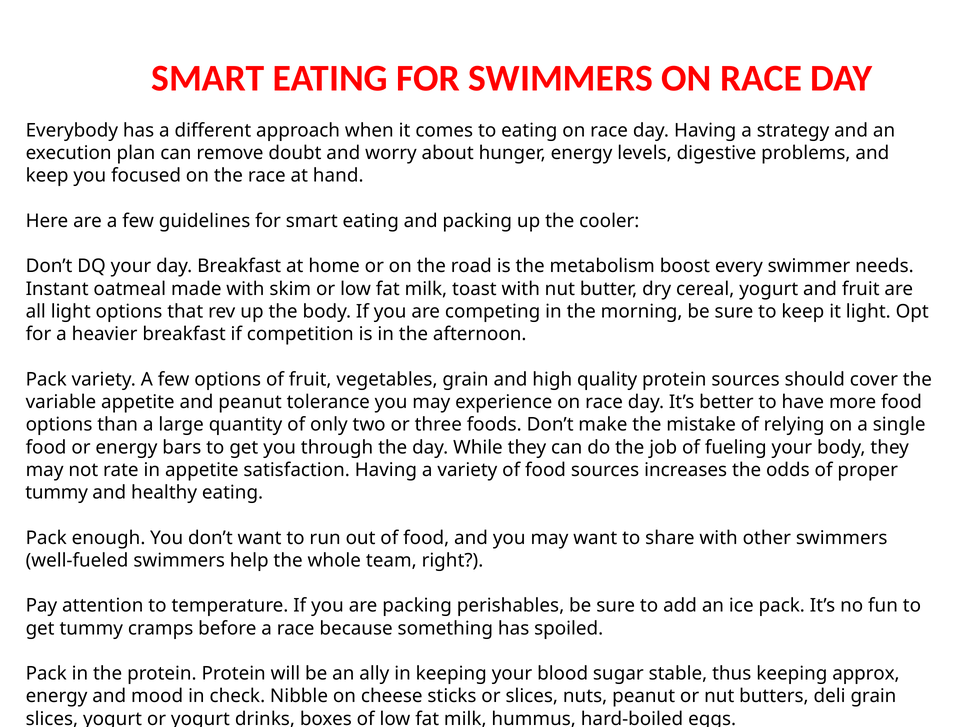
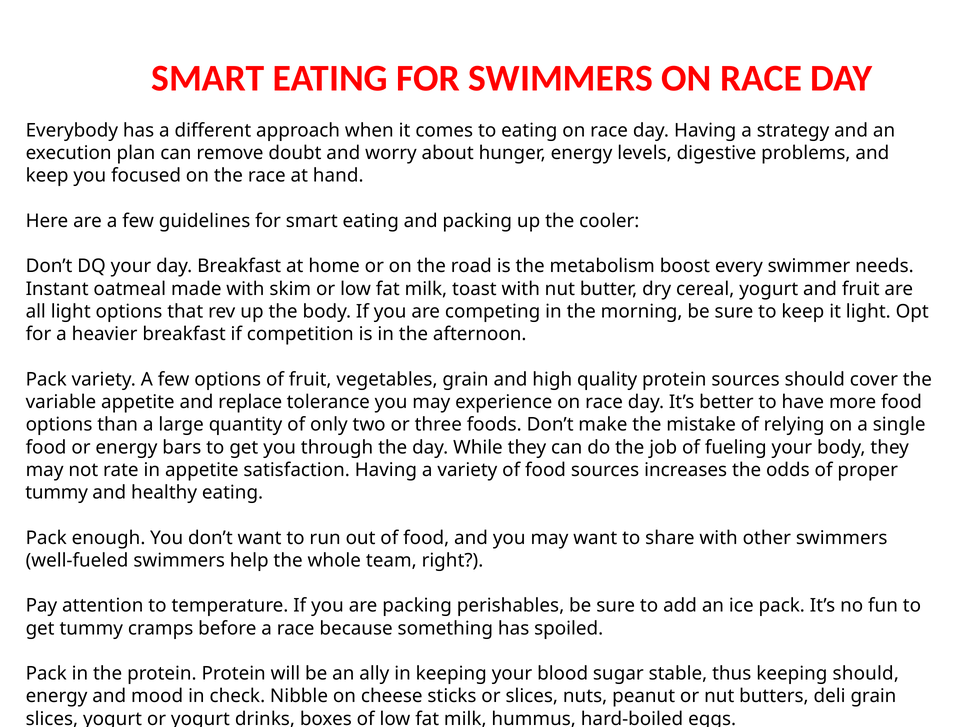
and peanut: peanut -> replace
keeping approx: approx -> should
